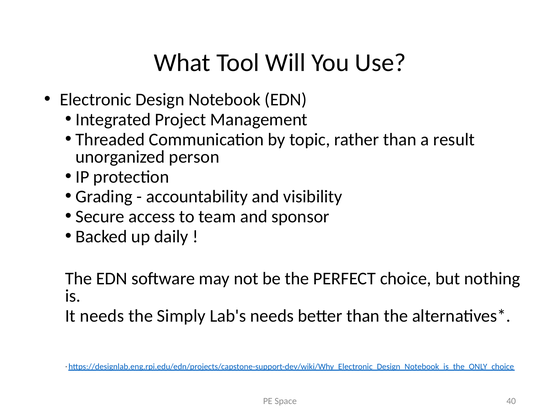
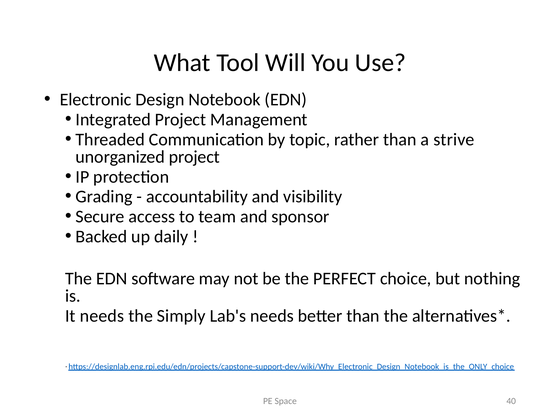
result: result -> strive
unorganized person: person -> project
